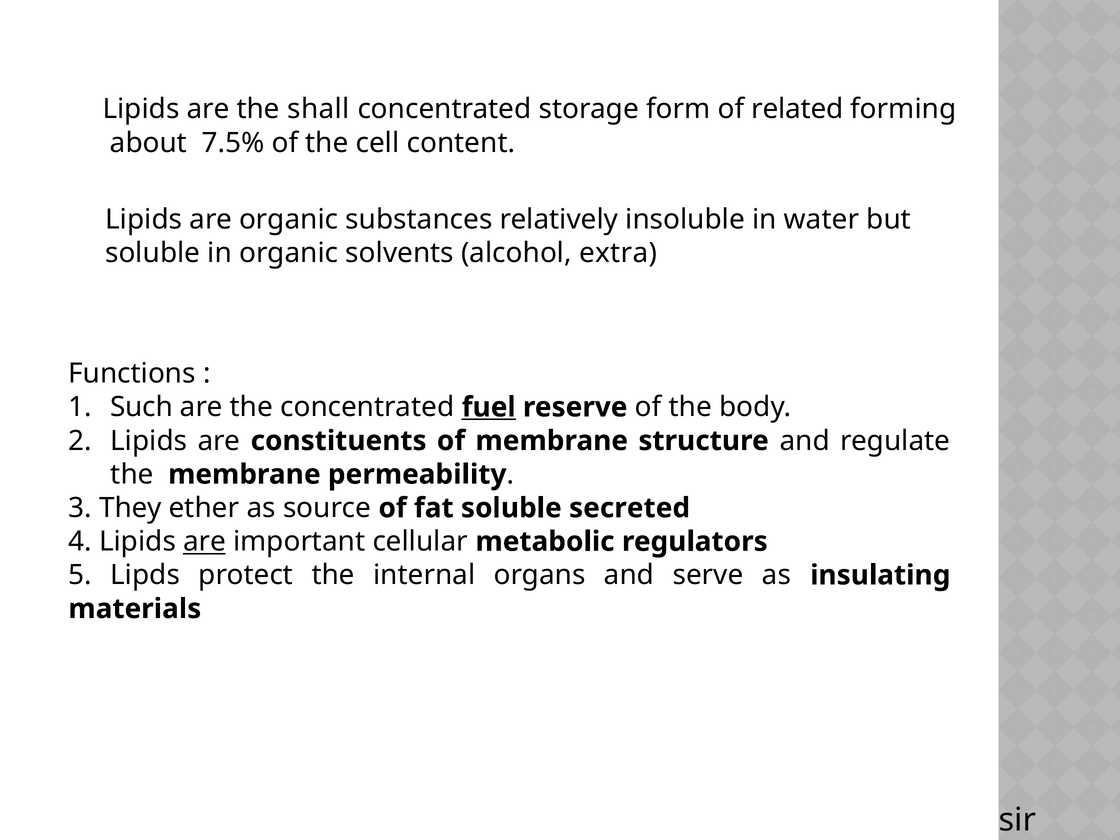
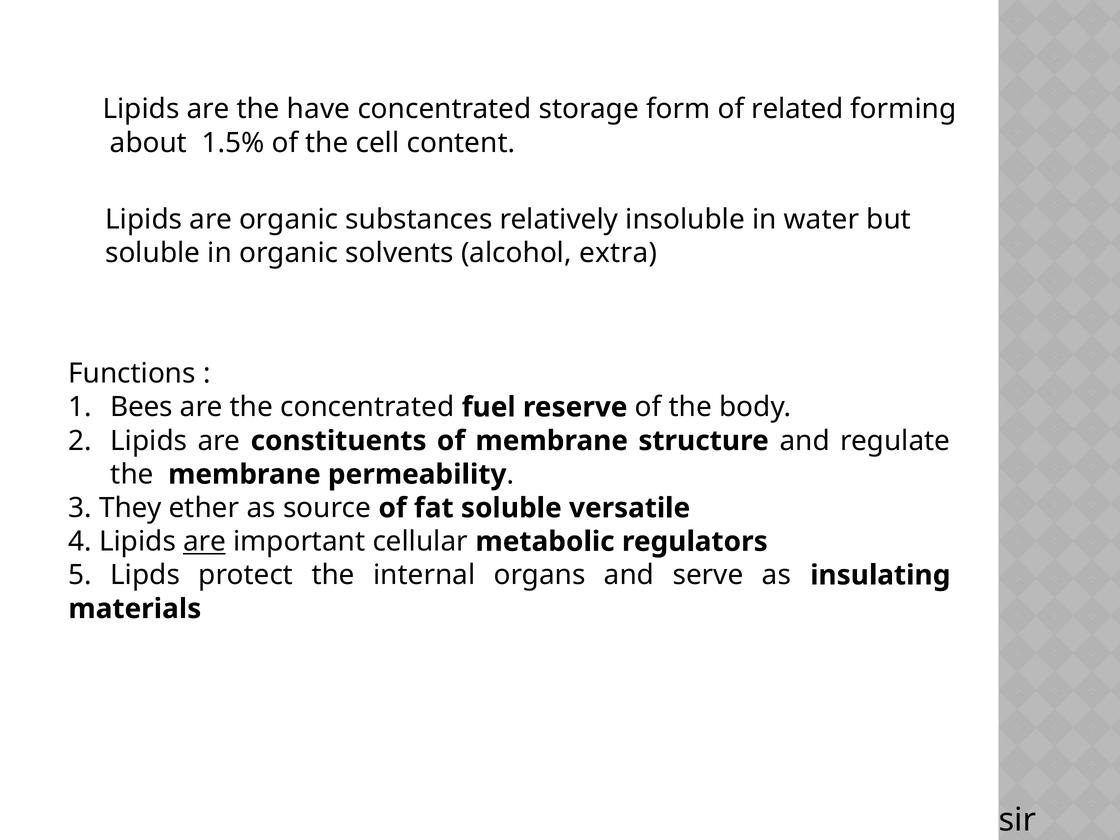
shall: shall -> have
7.5%: 7.5% -> 1.5%
Such: Such -> Bees
fuel underline: present -> none
secreted: secreted -> versatile
